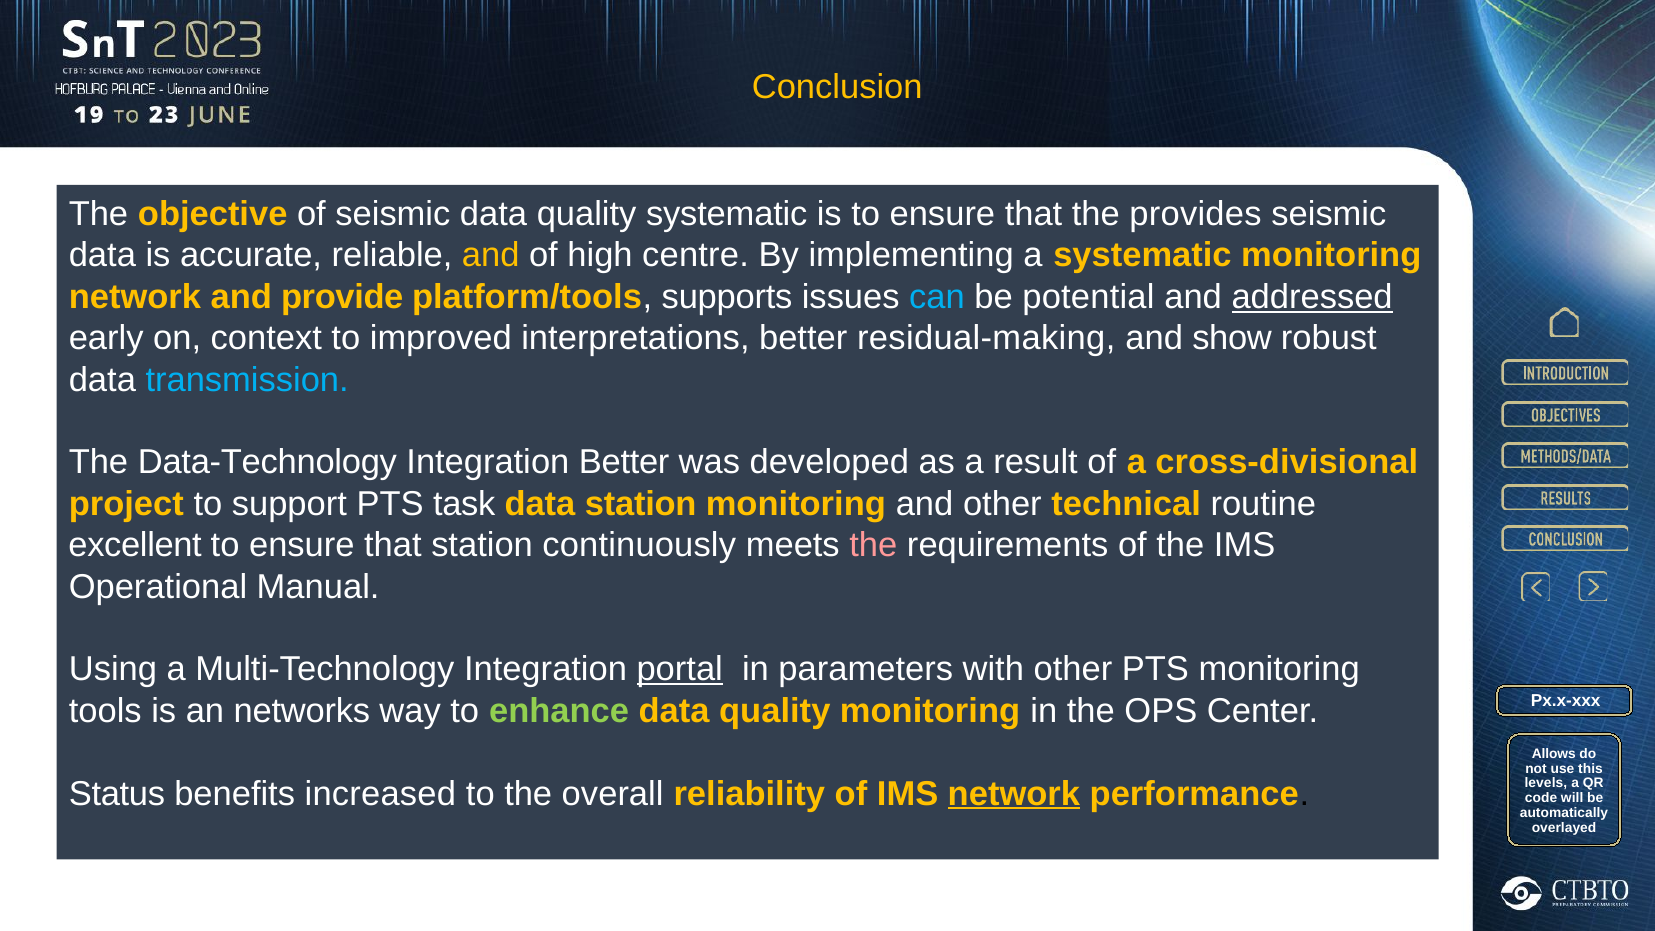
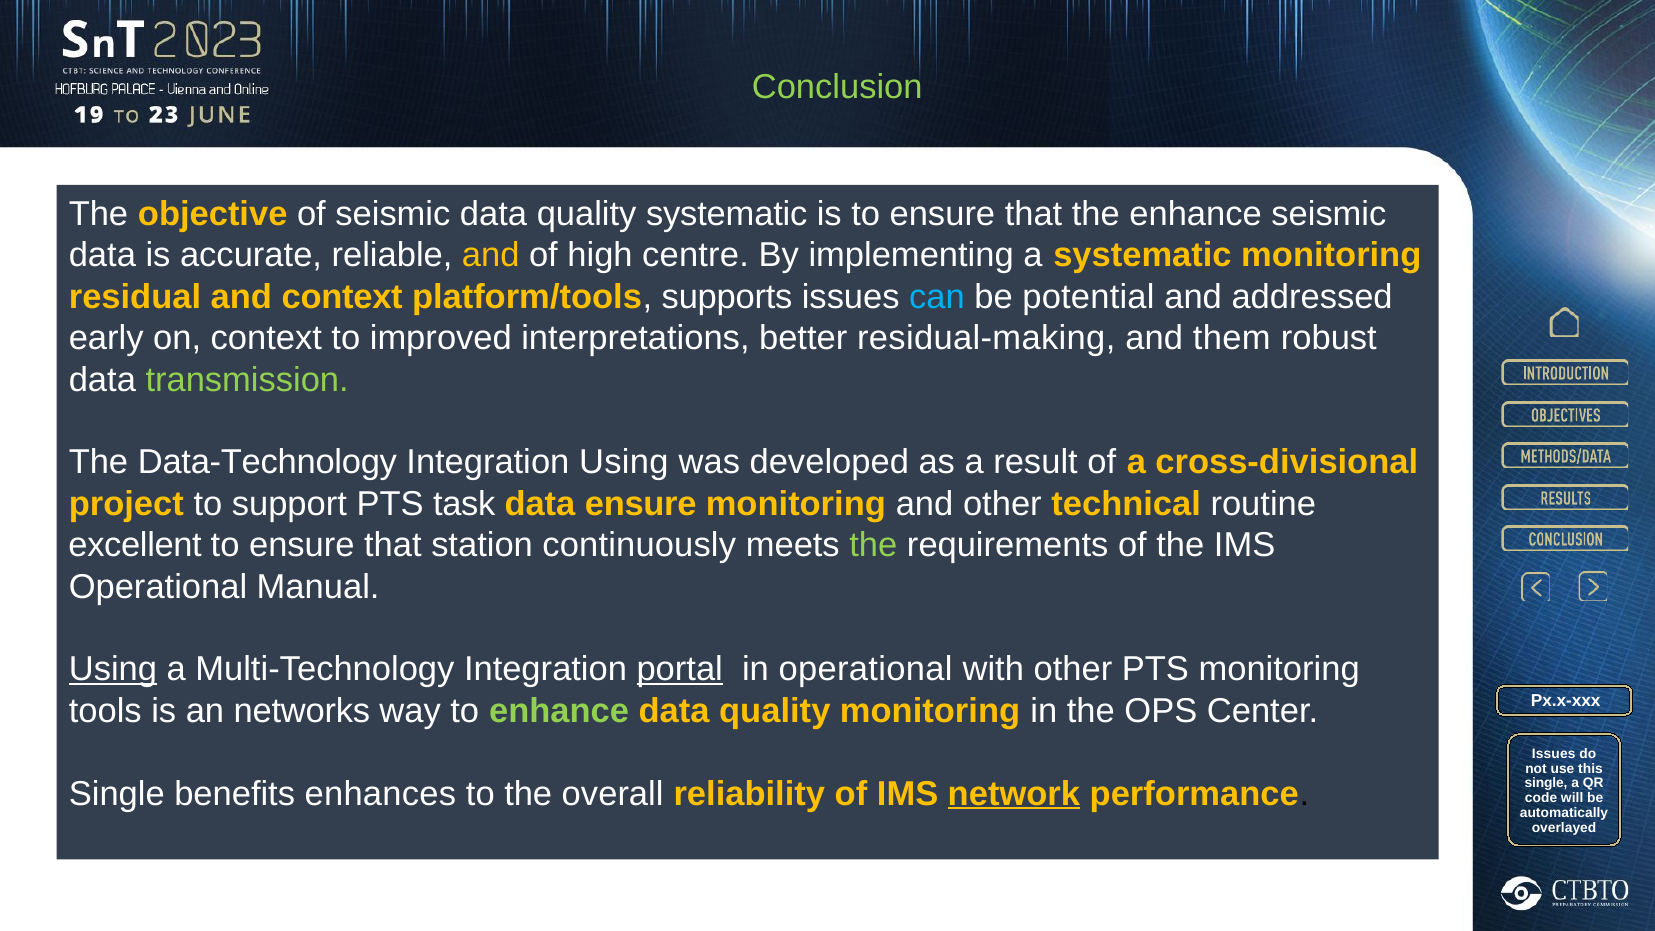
Conclusion colour: yellow -> light green
the provides: provides -> enhance
network at (135, 297): network -> residual
and provide: provide -> context
addressed underline: present -> none
show: show -> them
transmission colour: light blue -> light green
Integration Better: Better -> Using
data station: station -> ensure
the at (873, 545) colour: pink -> light green
Using at (113, 669) underline: none -> present
in parameters: parameters -> operational
Allows at (1554, 754): Allows -> Issues
levels at (1546, 783): levels -> single
Status at (117, 794): Status -> Single
increased: increased -> enhances
